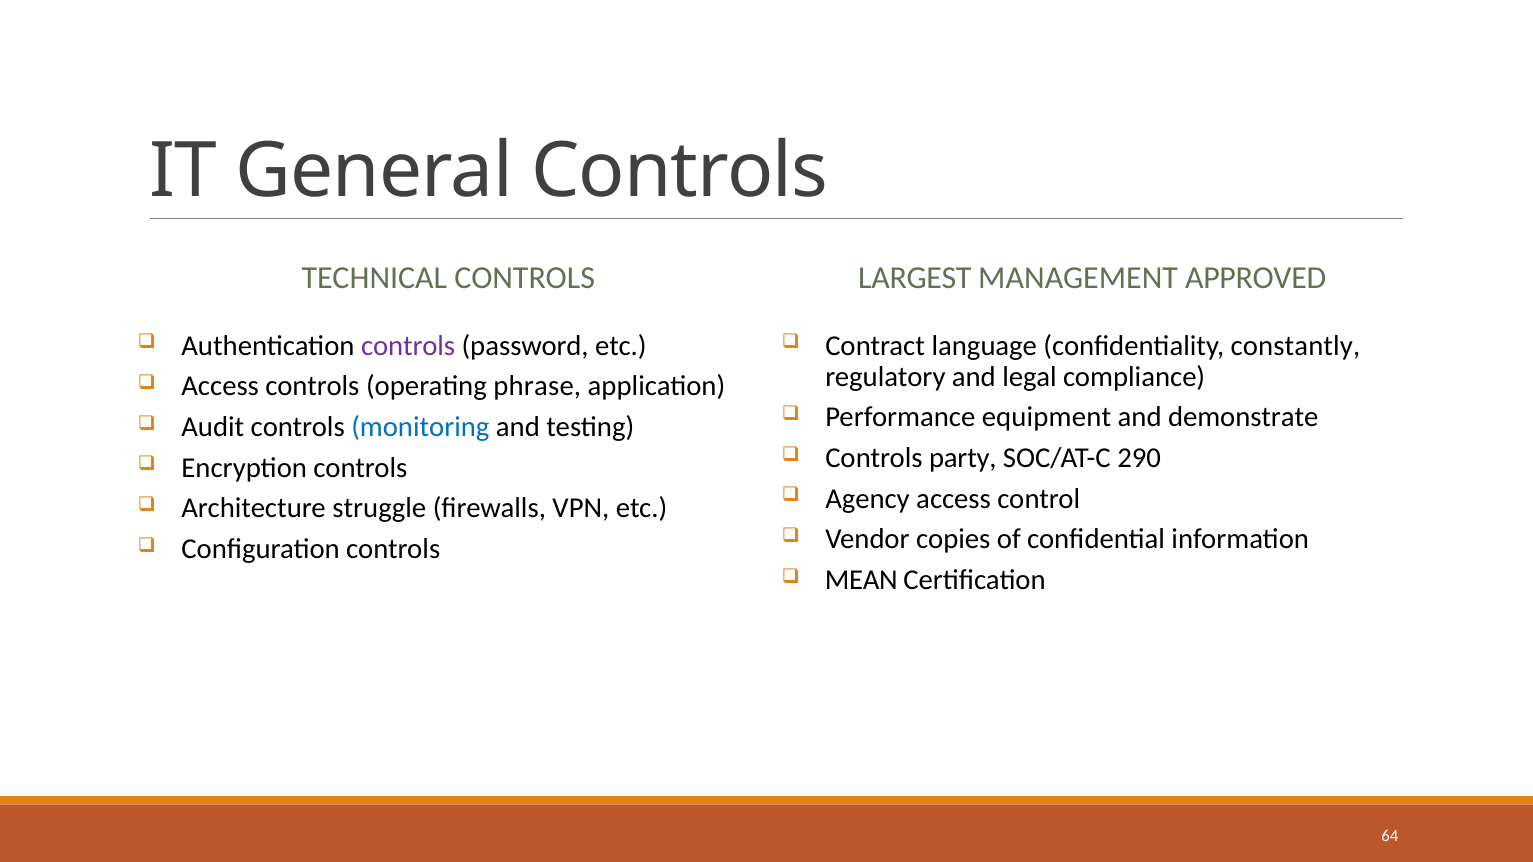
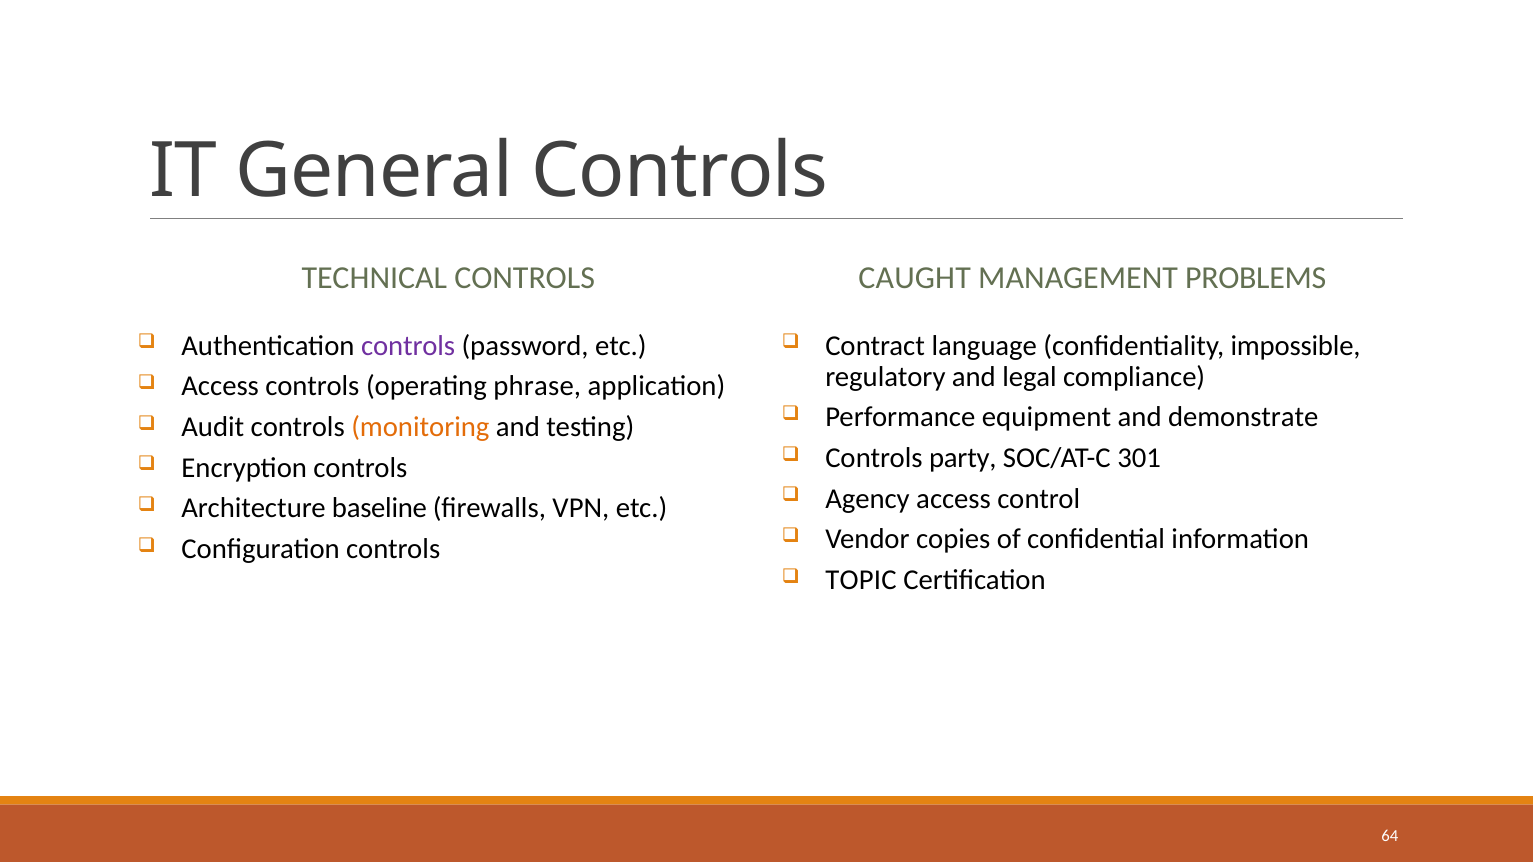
LARGEST: LARGEST -> CAUGHT
APPROVED: APPROVED -> PROBLEMS
constantly: constantly -> impossible
monitoring colour: blue -> orange
290: 290 -> 301
struggle: struggle -> baseline
MEAN: MEAN -> TOPIC
